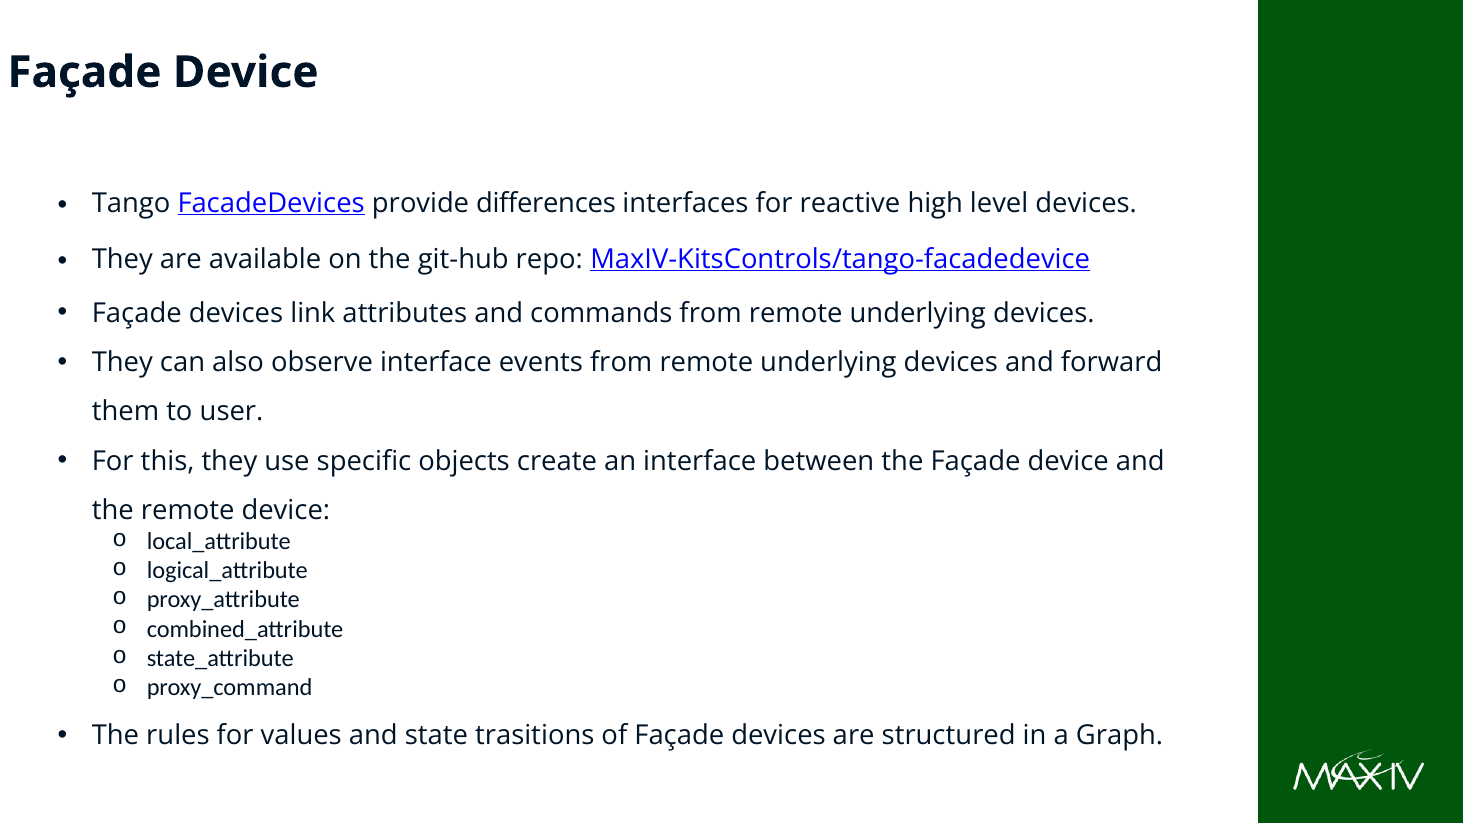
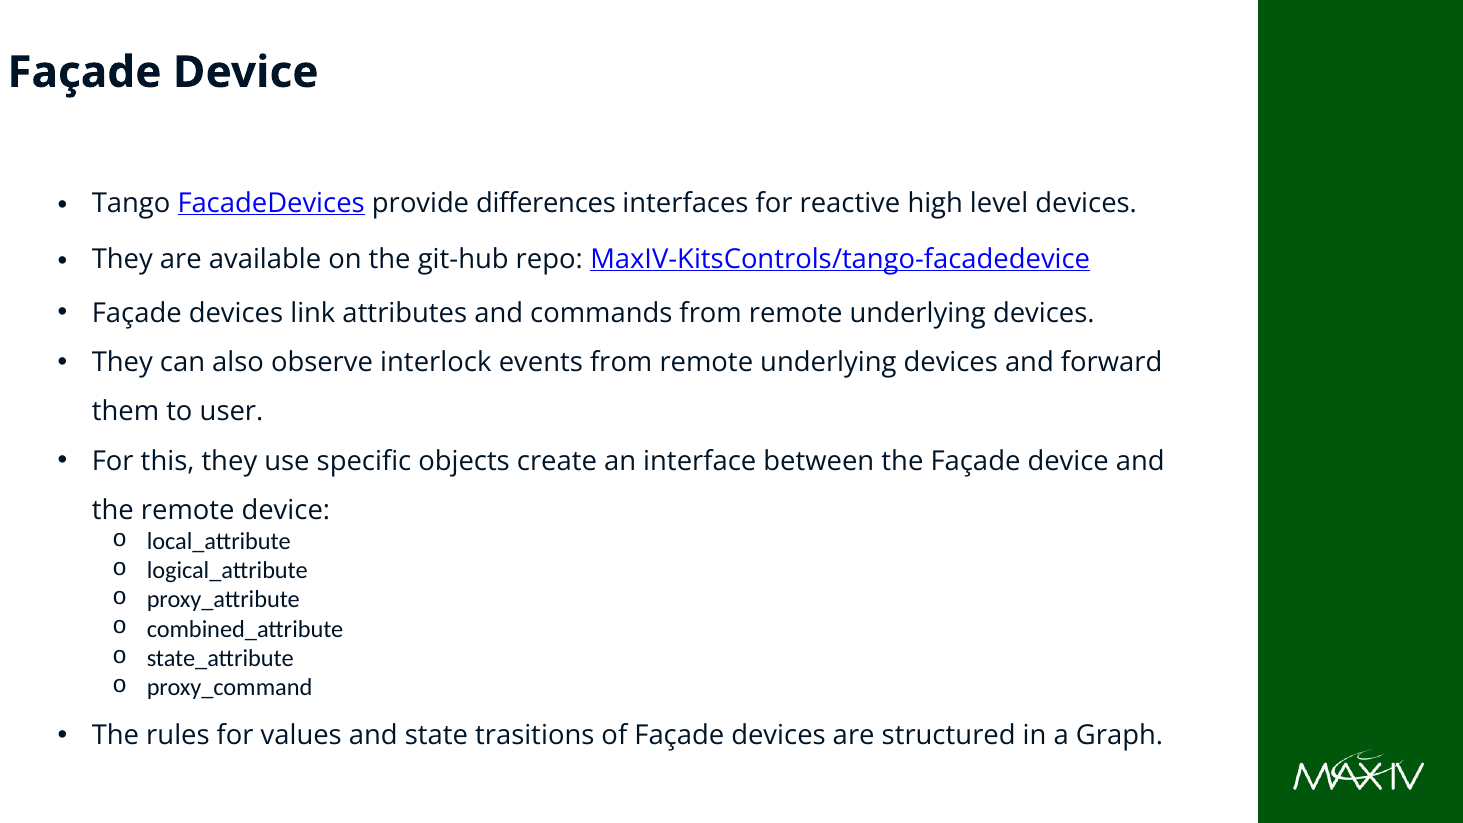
observe interface: interface -> interlock
